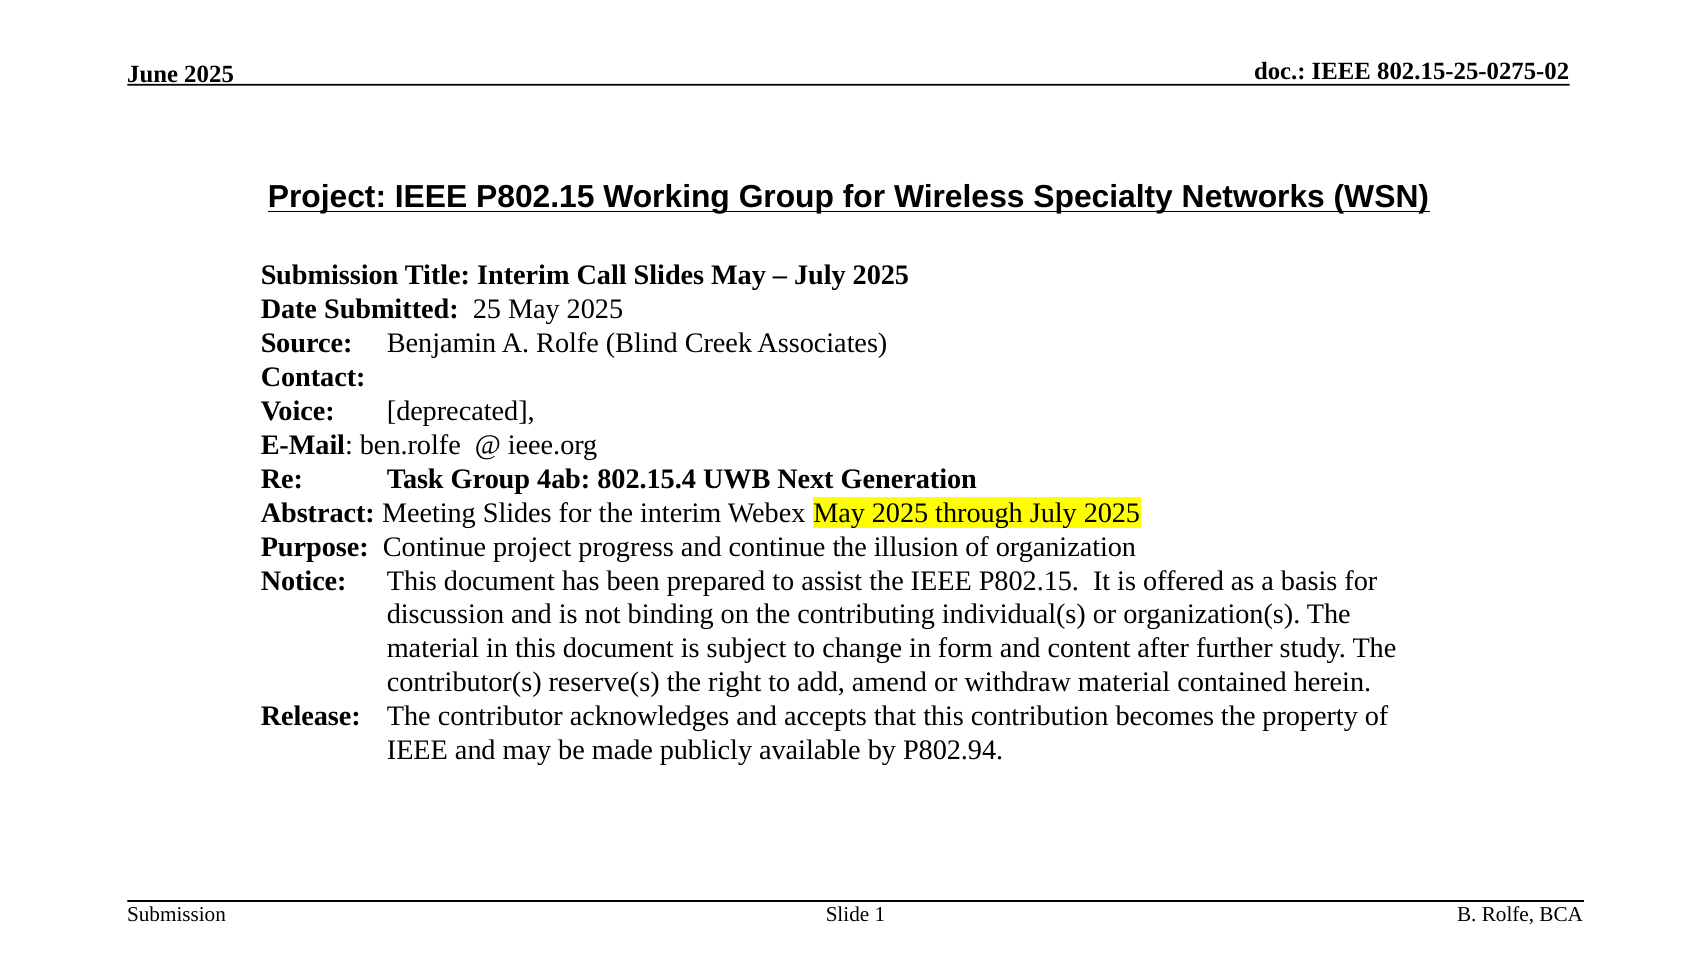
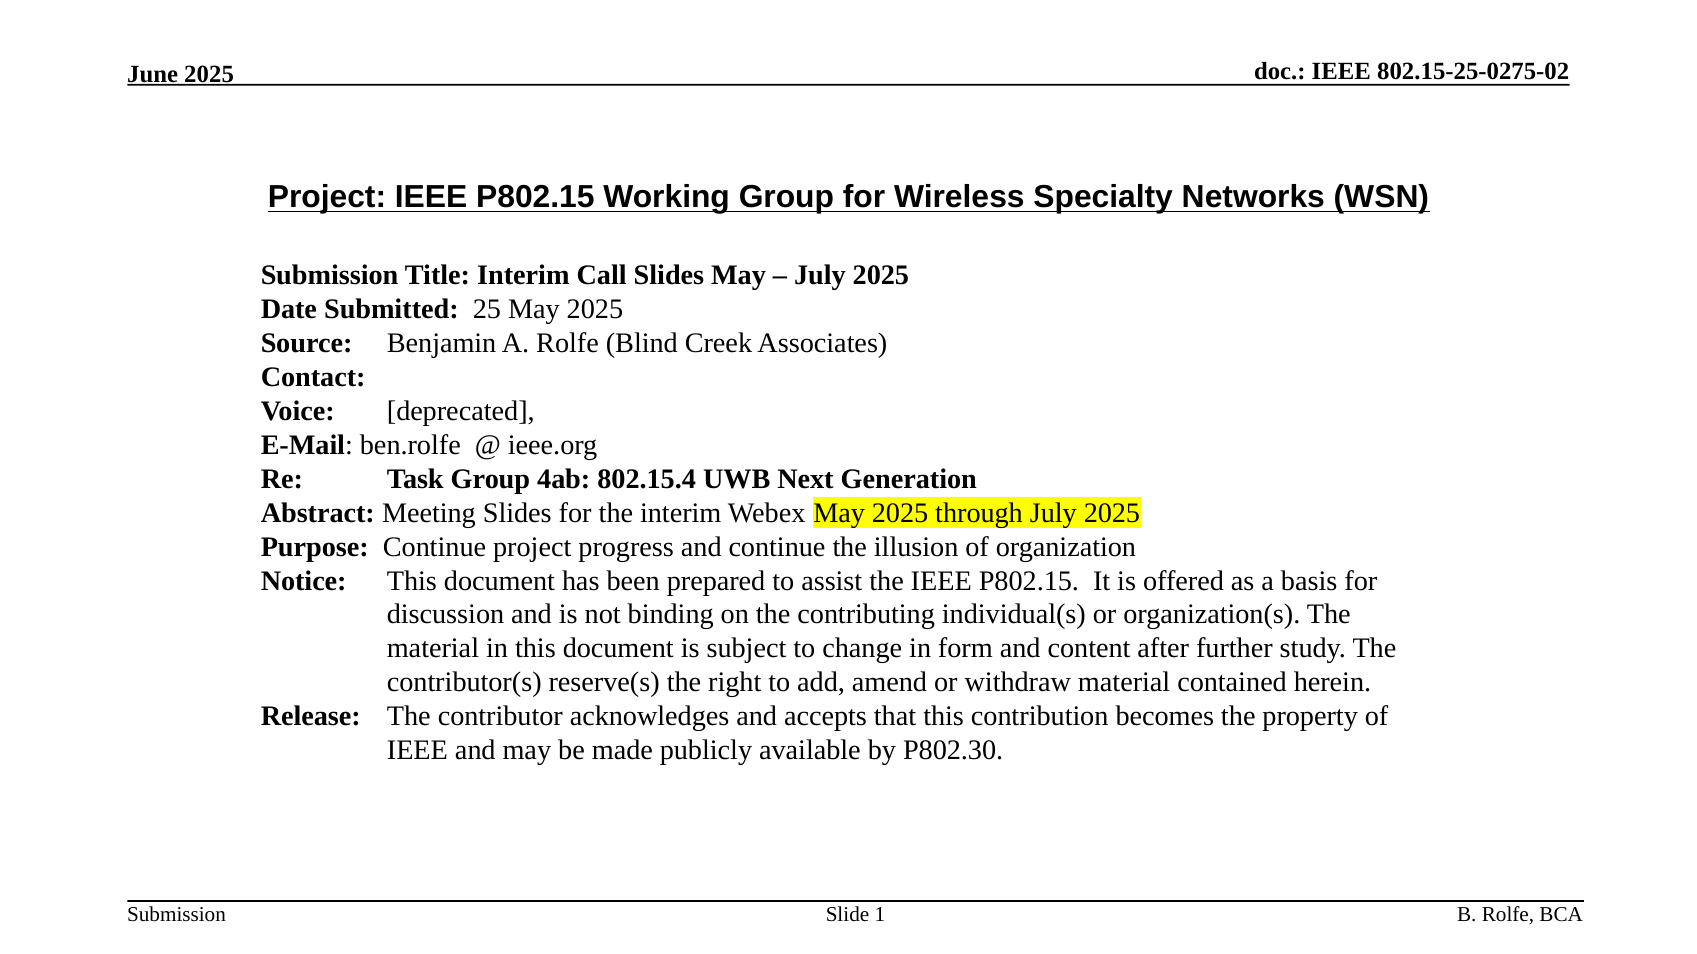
P802.94: P802.94 -> P802.30
